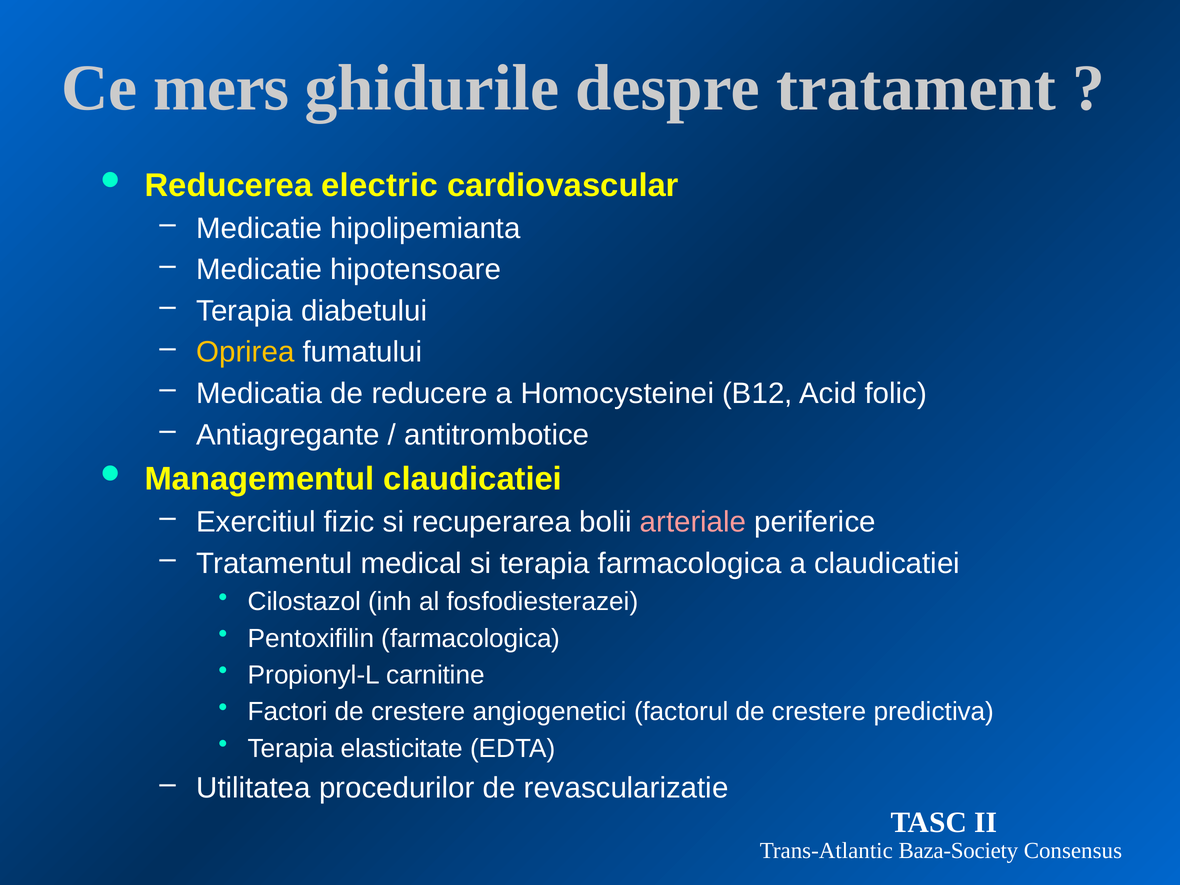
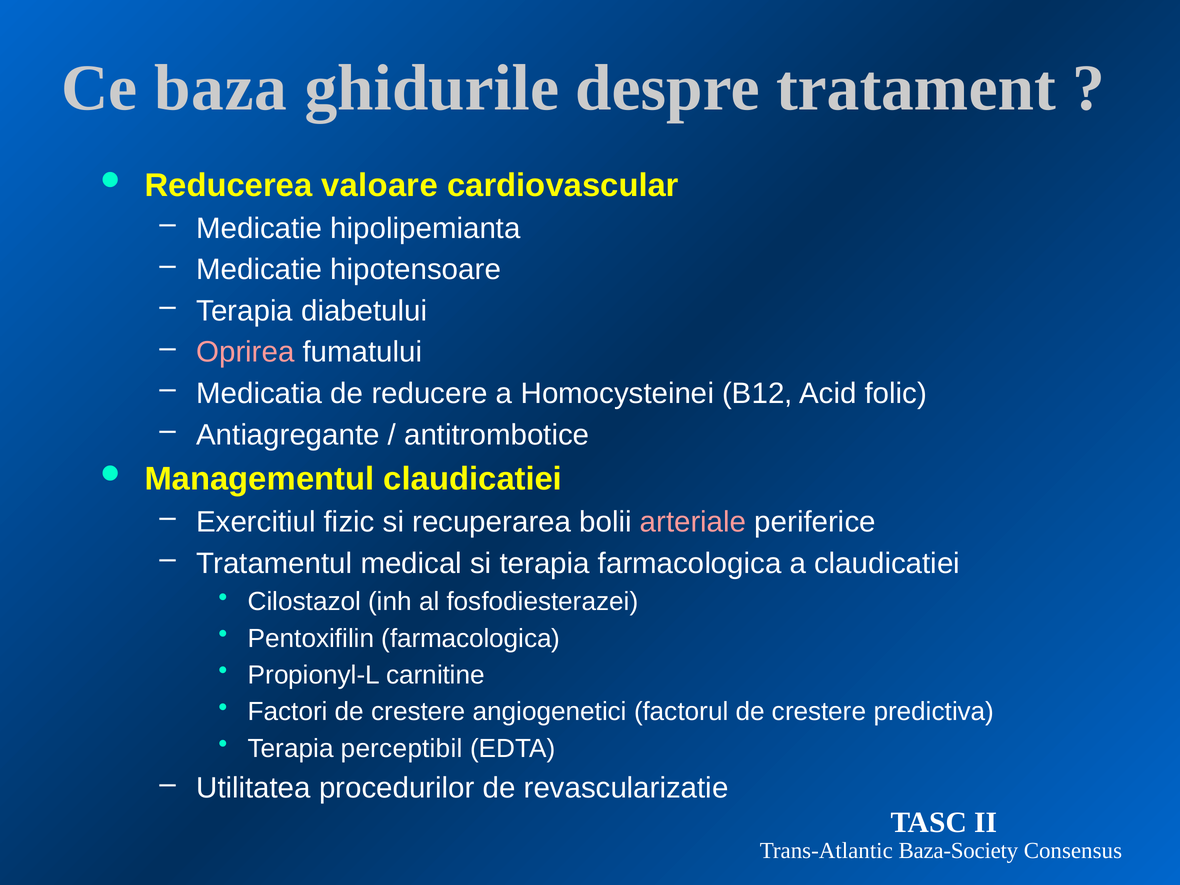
mers: mers -> baza
electric: electric -> valoare
Oprirea colour: yellow -> pink
elasticitate: elasticitate -> perceptibil
